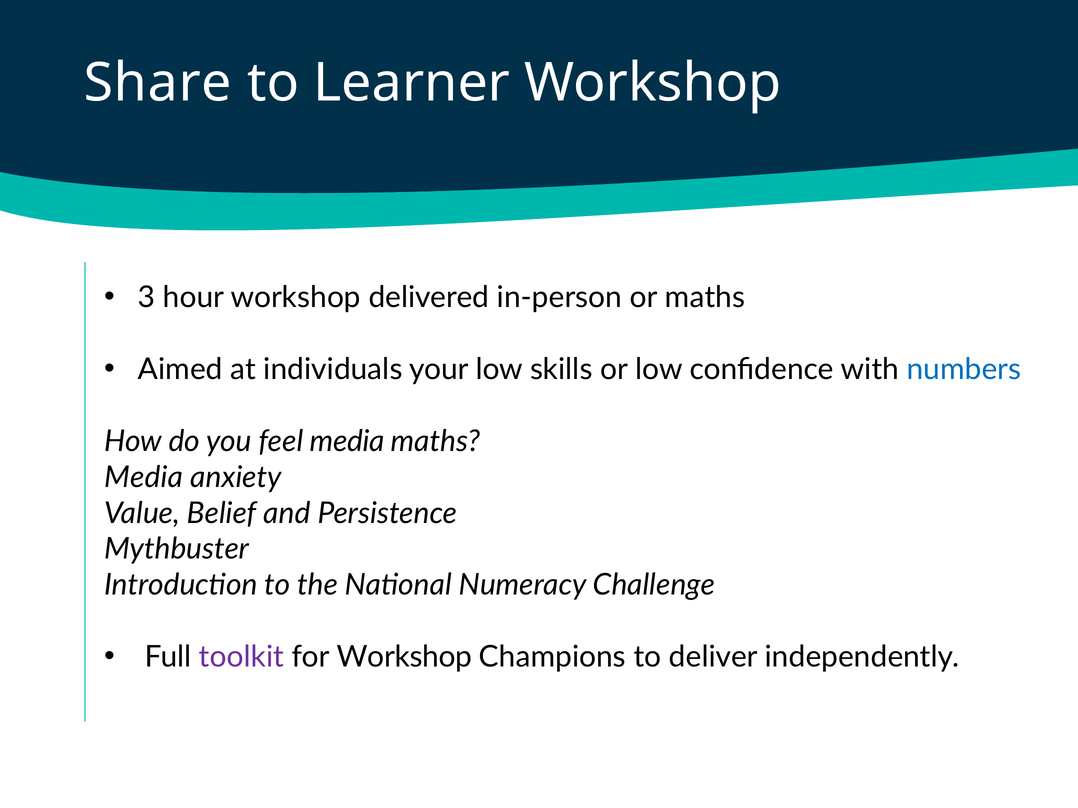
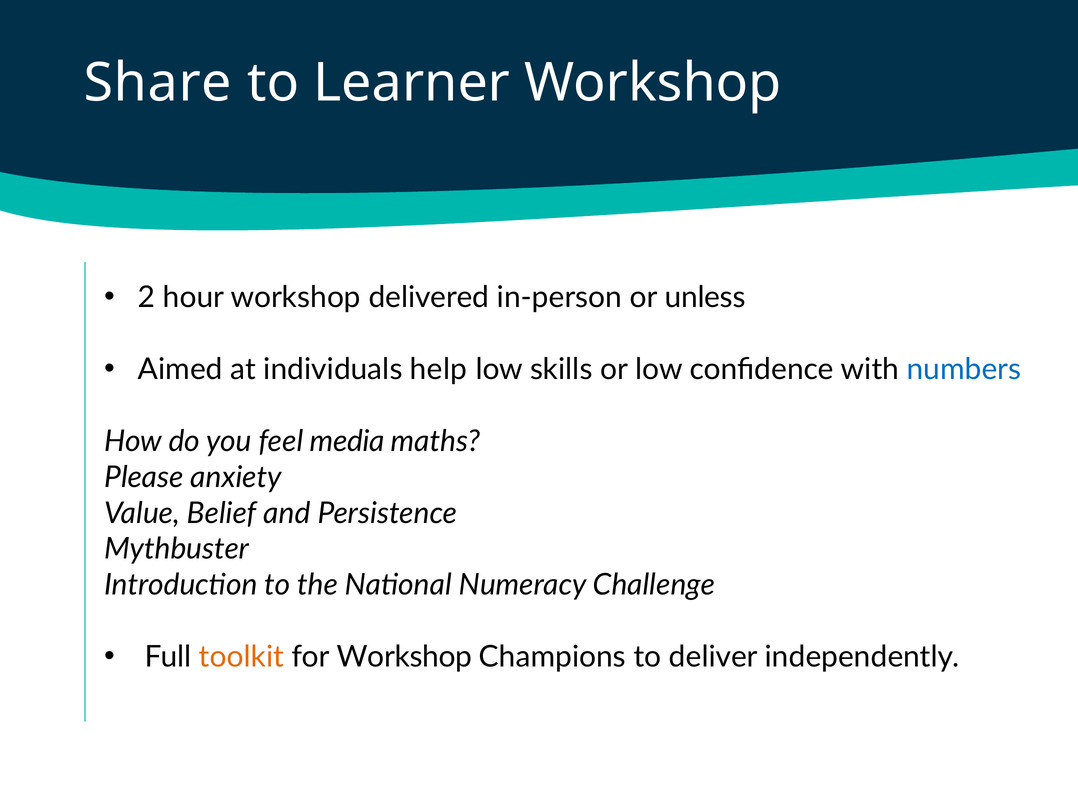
3: 3 -> 2
or maths: maths -> unless
your: your -> help
Media at (144, 478): Media -> Please
toolkit colour: purple -> orange
